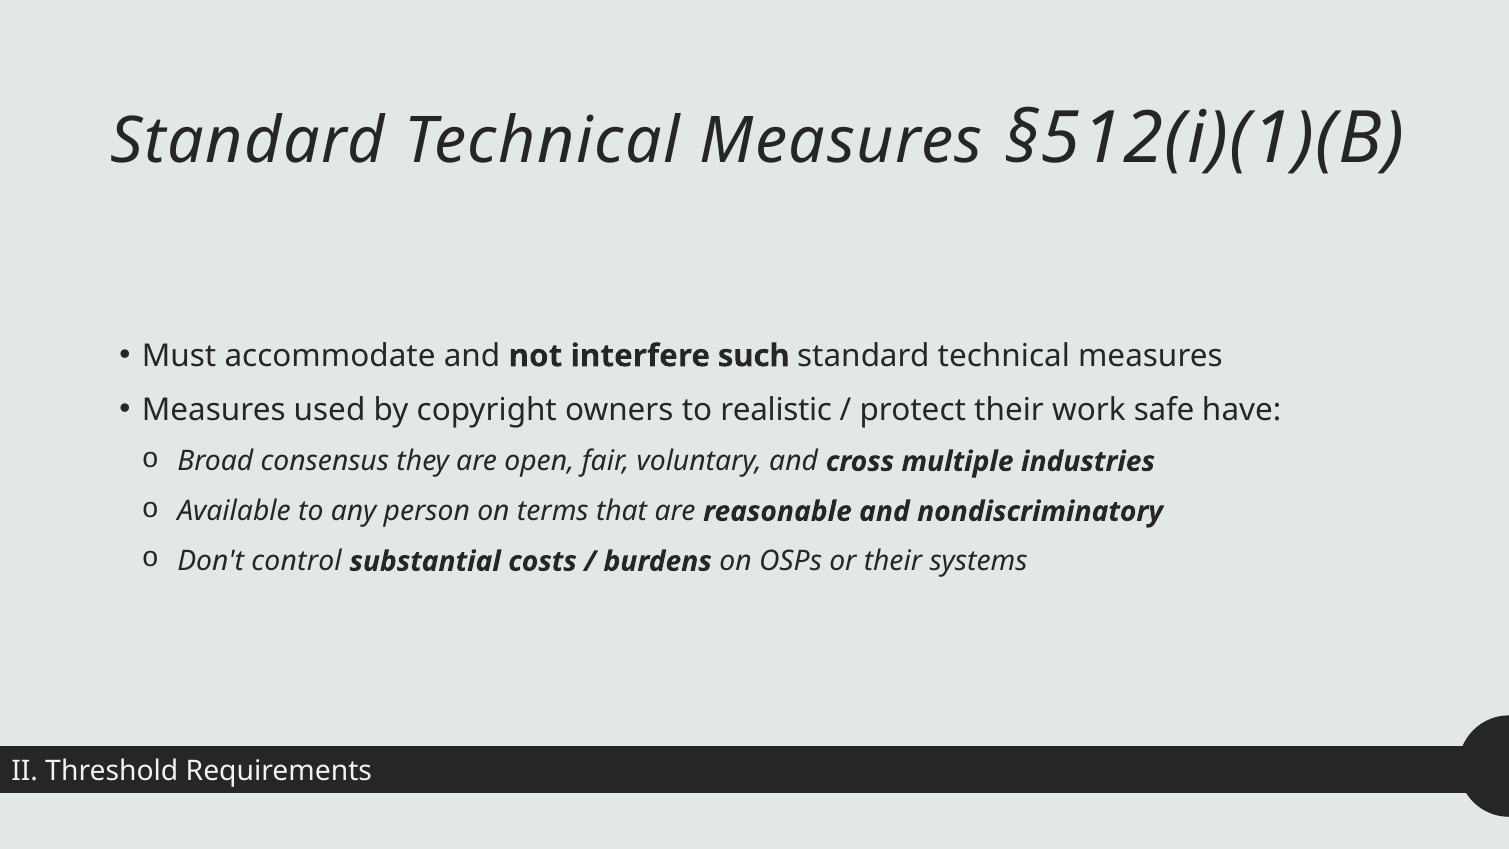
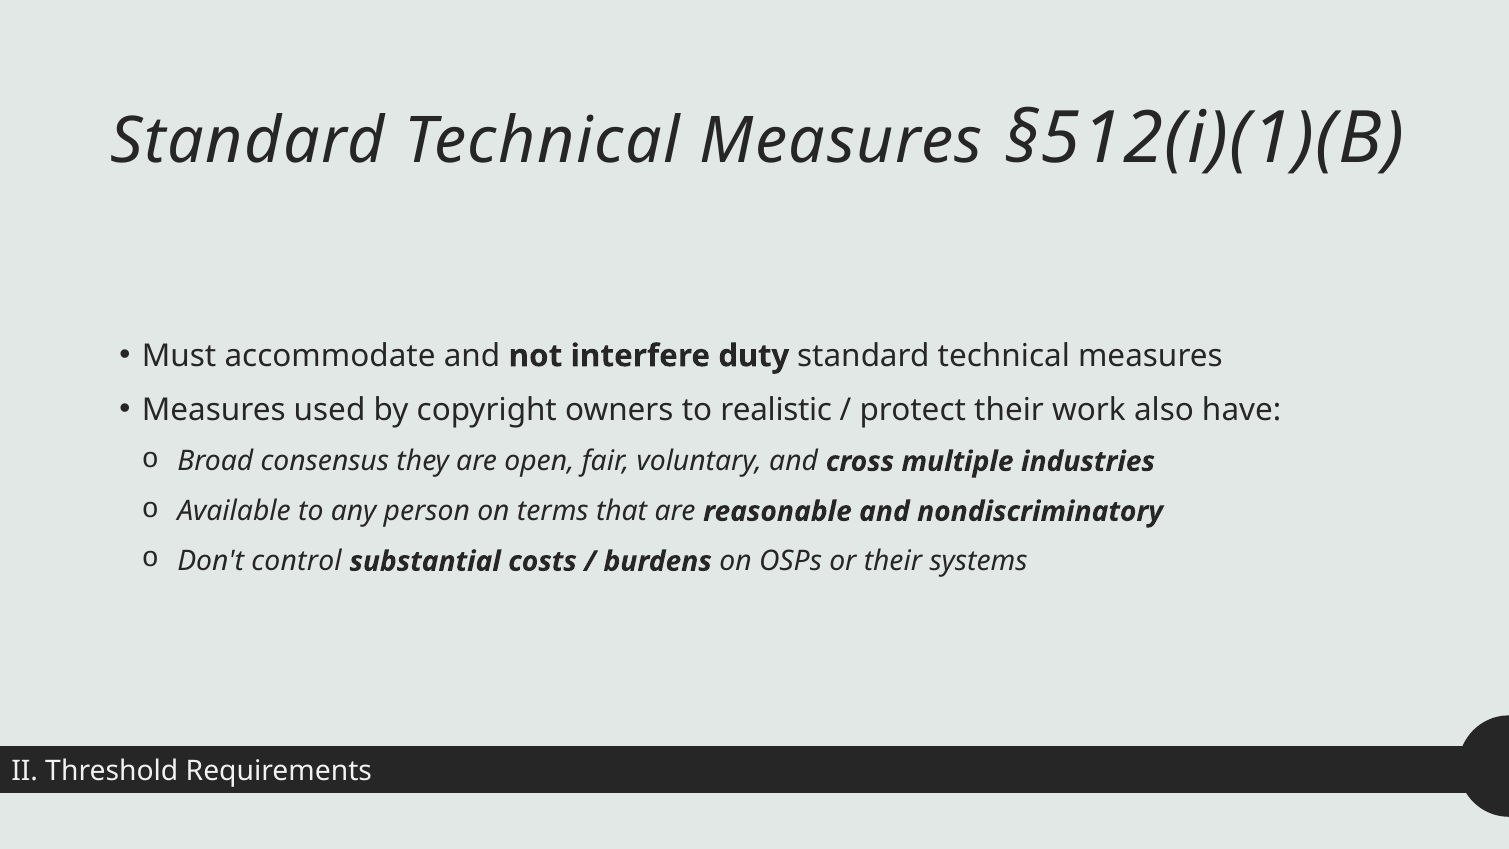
such: such -> duty
safe: safe -> also
